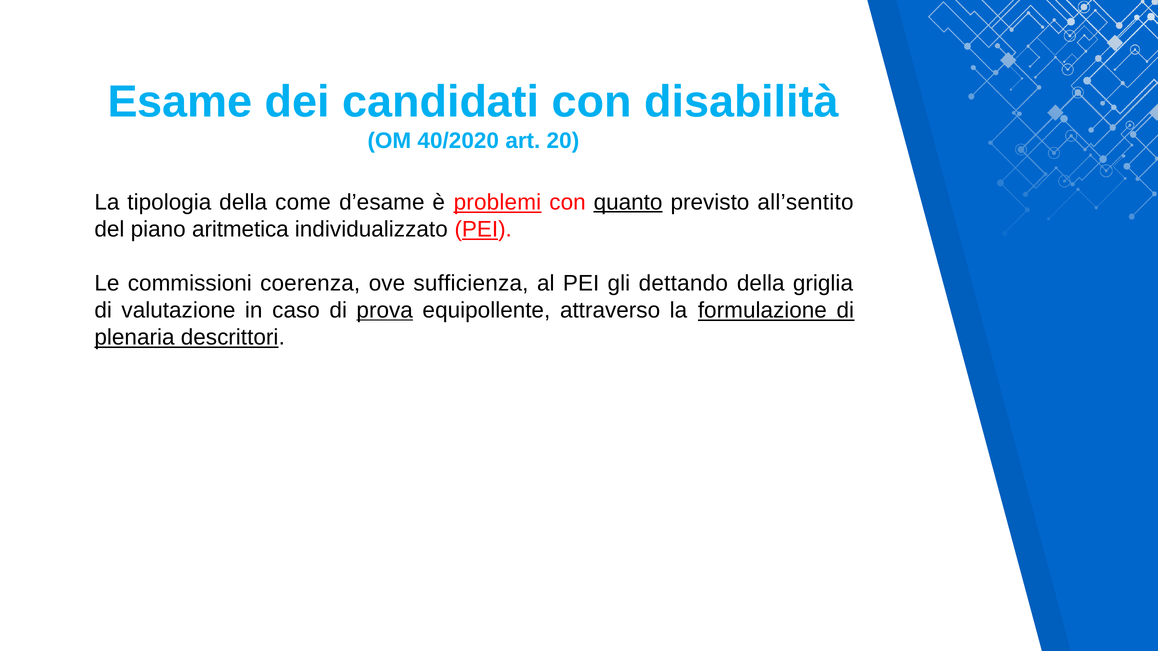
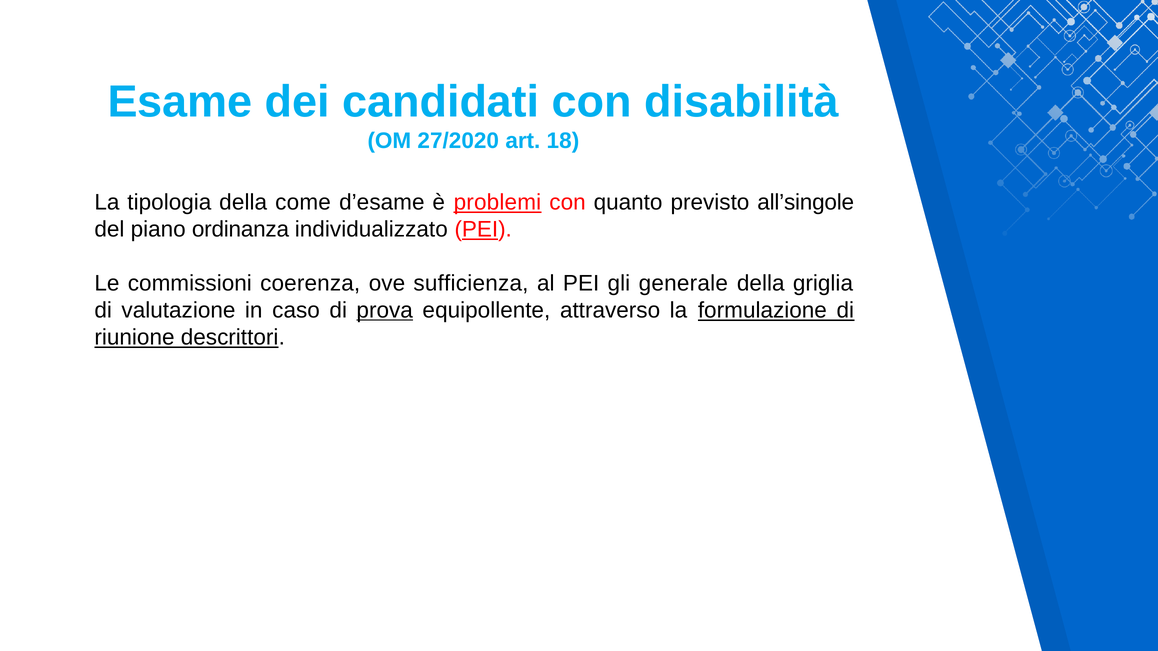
40/2020: 40/2020 -> 27/2020
20: 20 -> 18
quanto underline: present -> none
all’sentito: all’sentito -> all’singole
aritmetica: aritmetica -> ordinanza
dettando: dettando -> generale
plenaria: plenaria -> riunione
